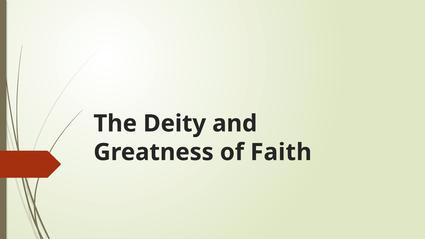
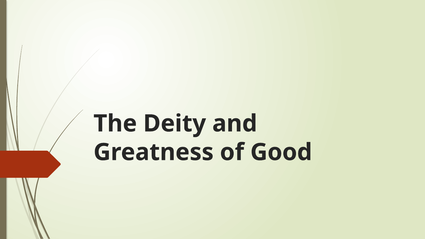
Faith: Faith -> Good
